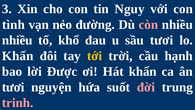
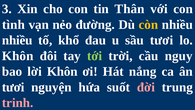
Nguy: Nguy -> Thân
còn colour: pink -> yellow
Khấn at (18, 56): Khấn -> Khôn
tới colour: yellow -> light green
hạnh: hạnh -> nguy
lời Được: Được -> Khôn
Hát khấn: khấn -> nắng
